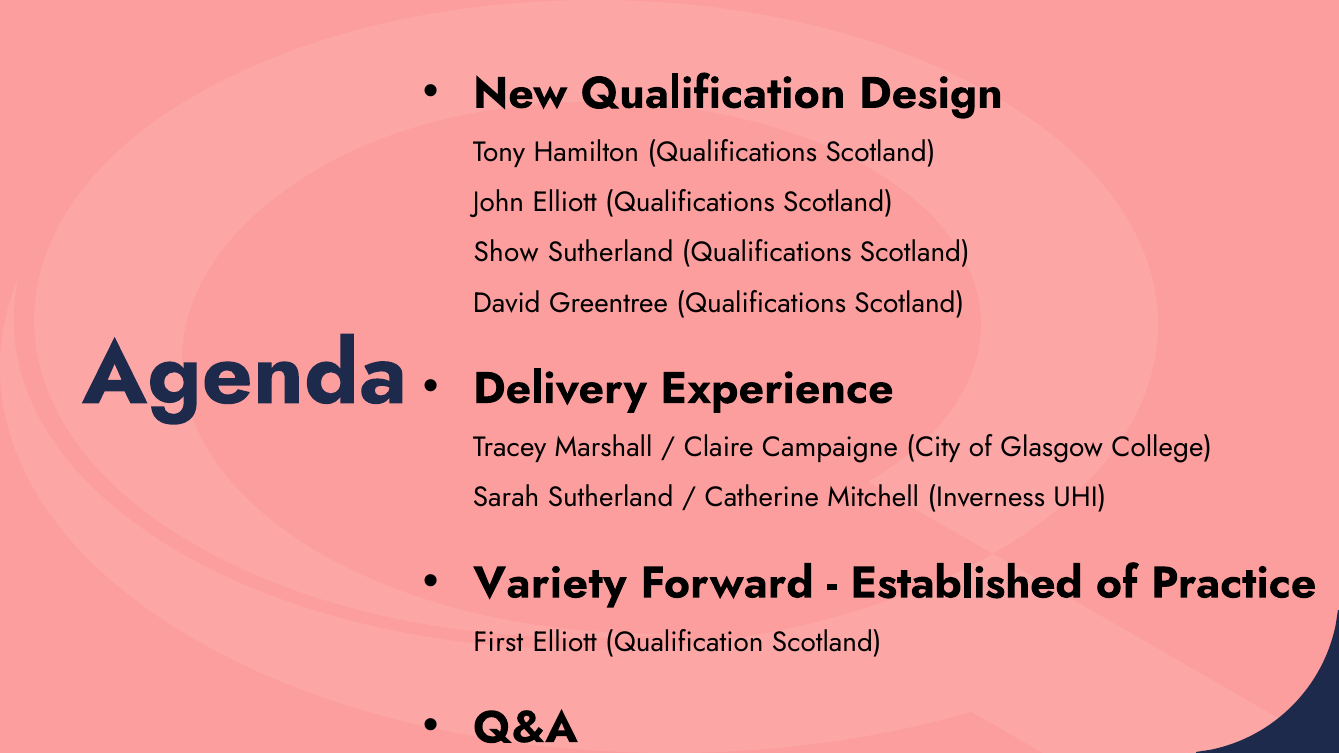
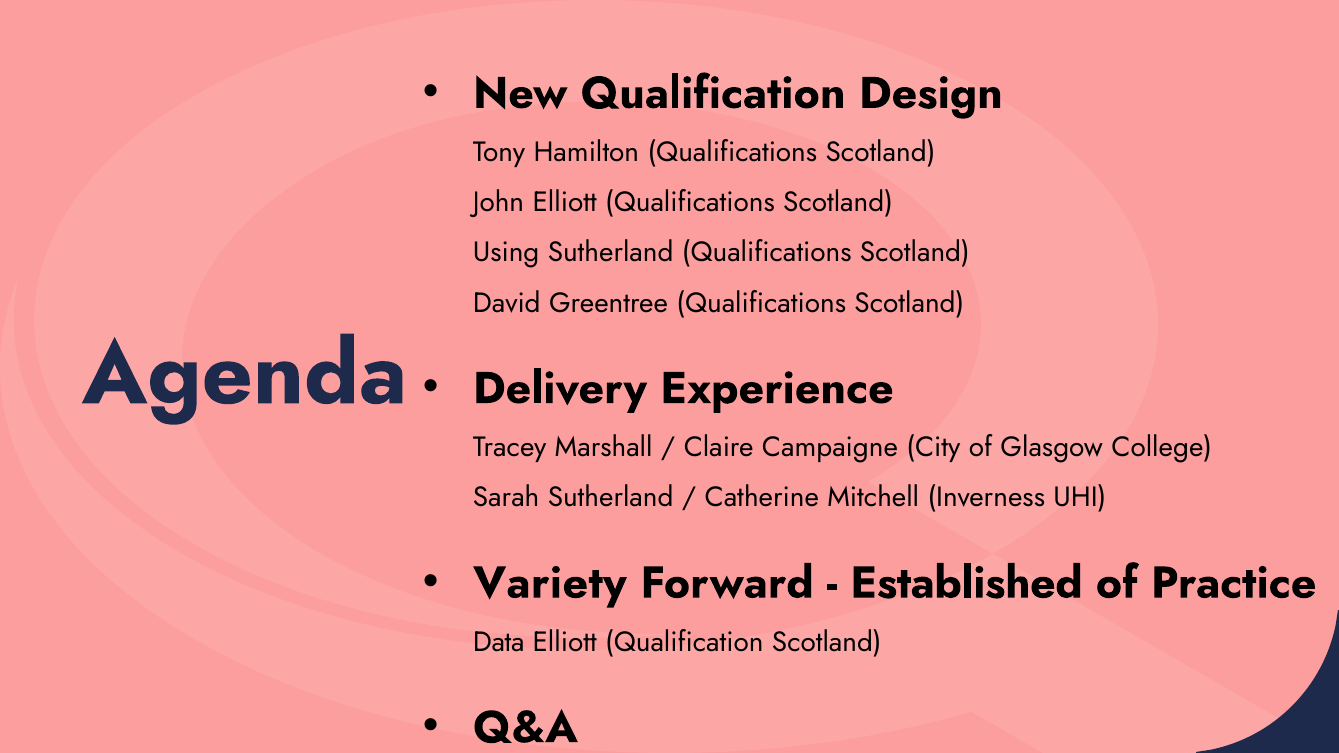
Show: Show -> Using
First: First -> Data
